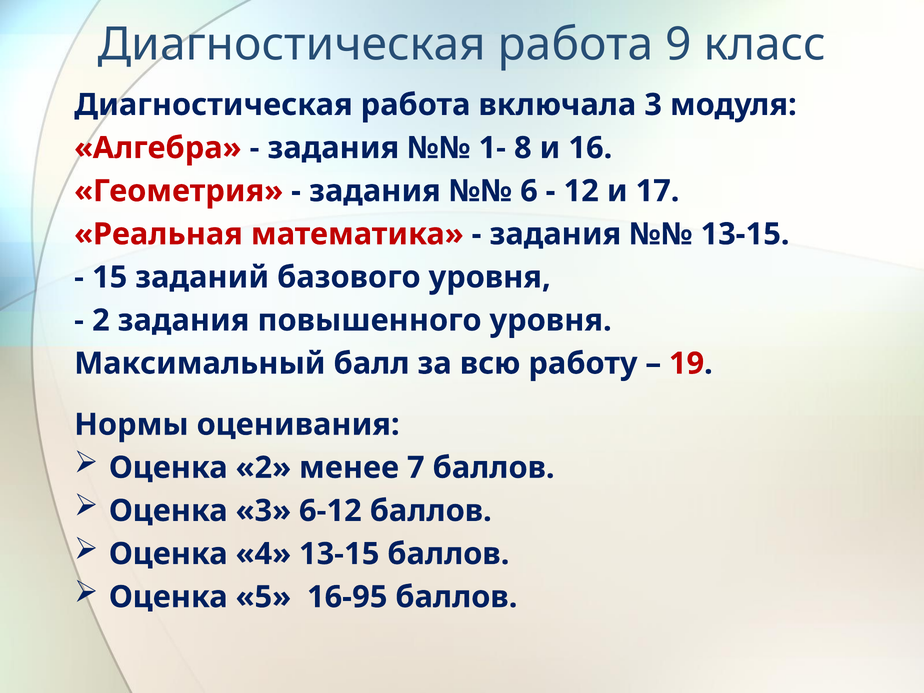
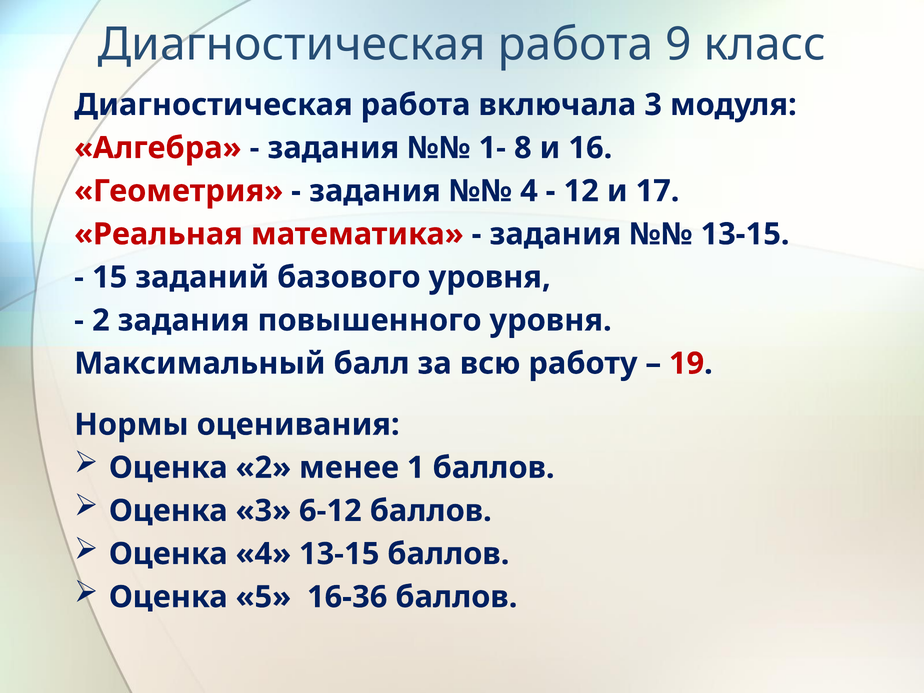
6 at (529, 191): 6 -> 4
7: 7 -> 1
16-95: 16-95 -> 16-36
